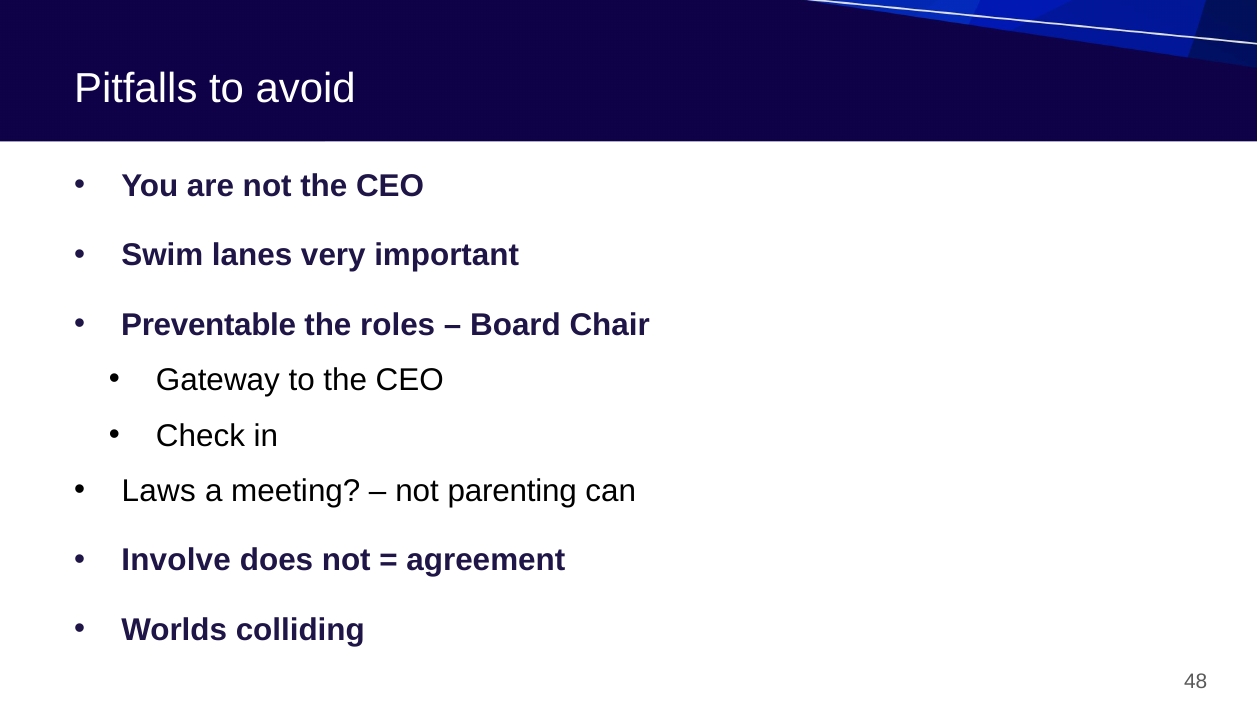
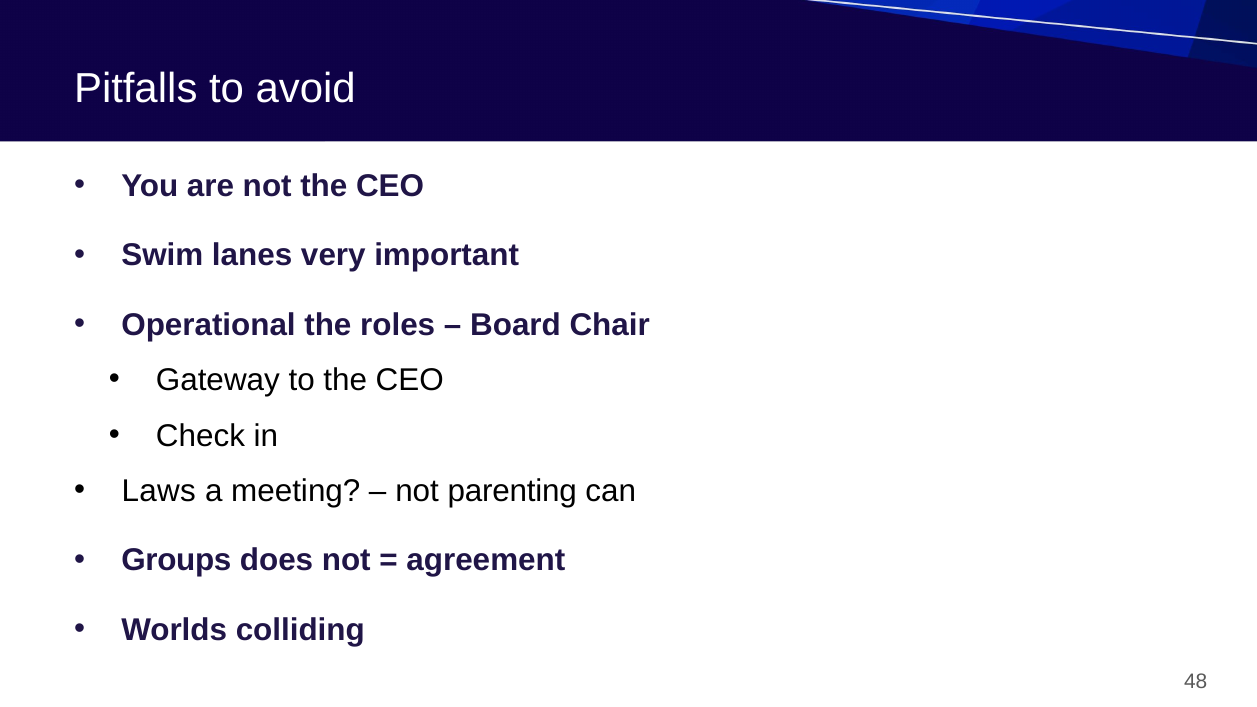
Preventable: Preventable -> Operational
Involve: Involve -> Groups
